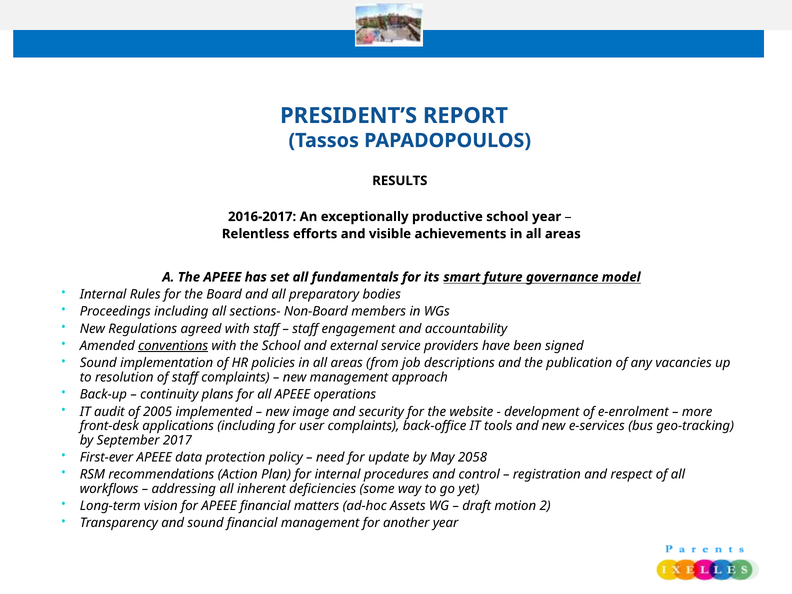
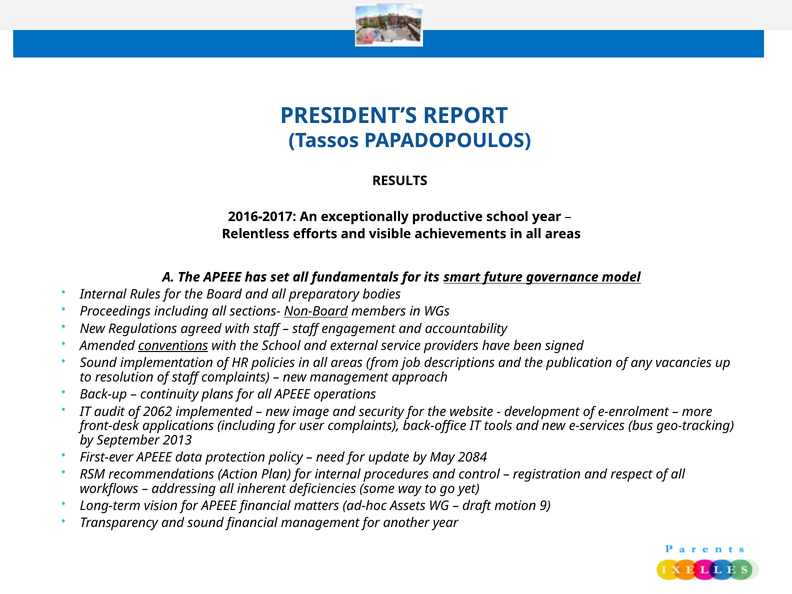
Non-Board underline: none -> present
2005: 2005 -> 2062
2017: 2017 -> 2013
2058: 2058 -> 2084
2: 2 -> 9
